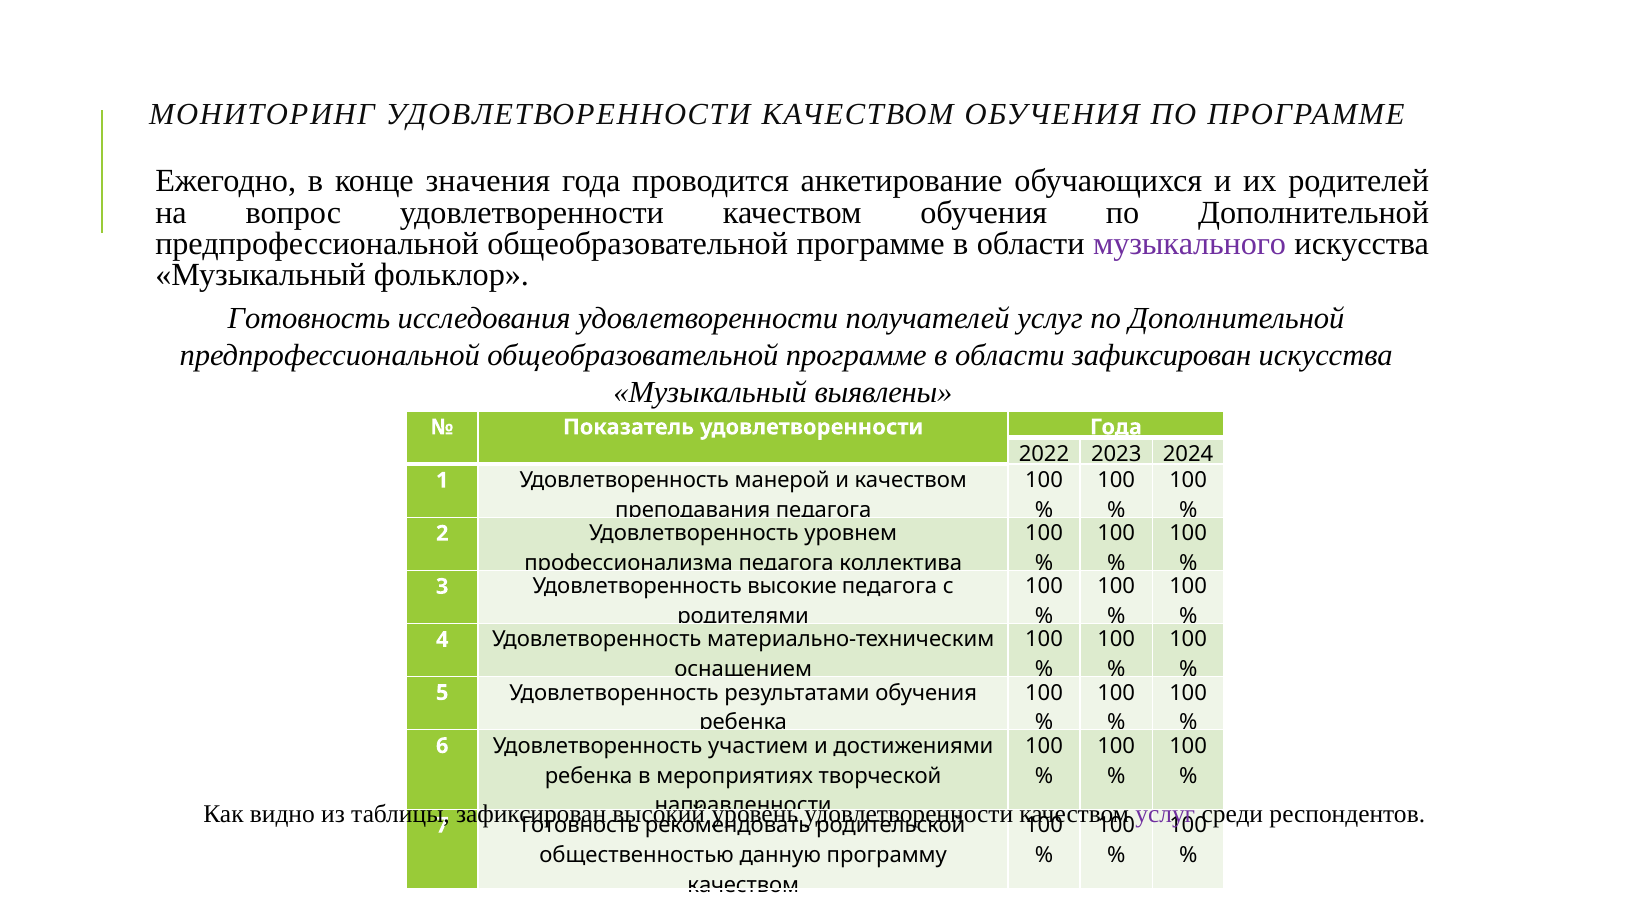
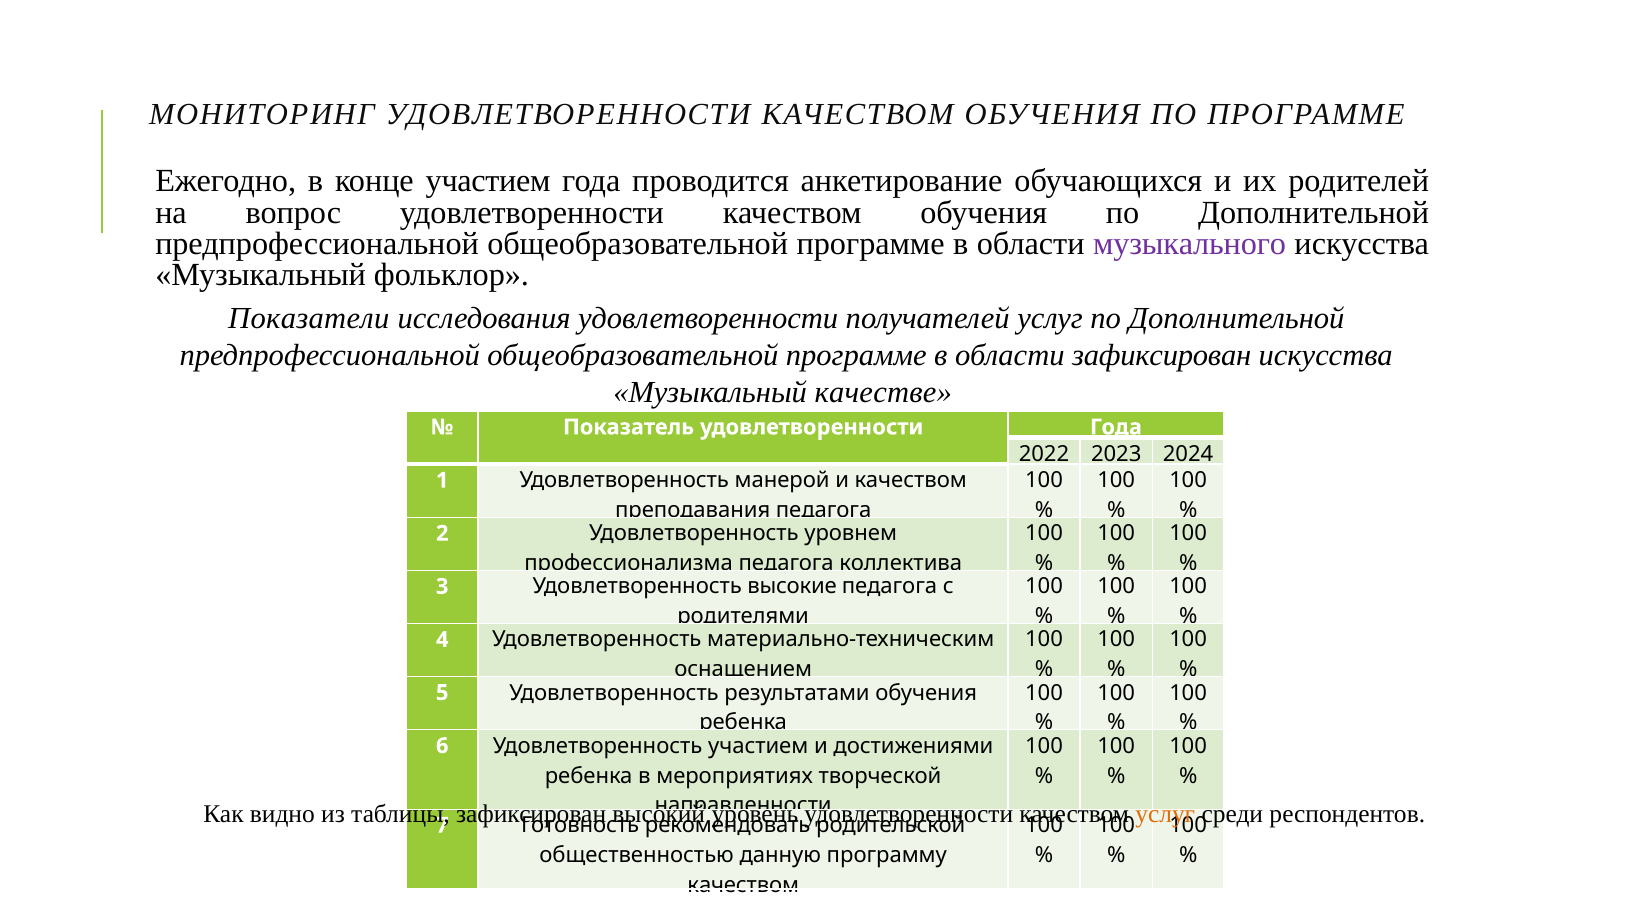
конце значения: значения -> участием
Готовность at (309, 319): Готовность -> Показатели
выявлены: выявлены -> качестве
услуг at (1165, 814) colour: purple -> orange
